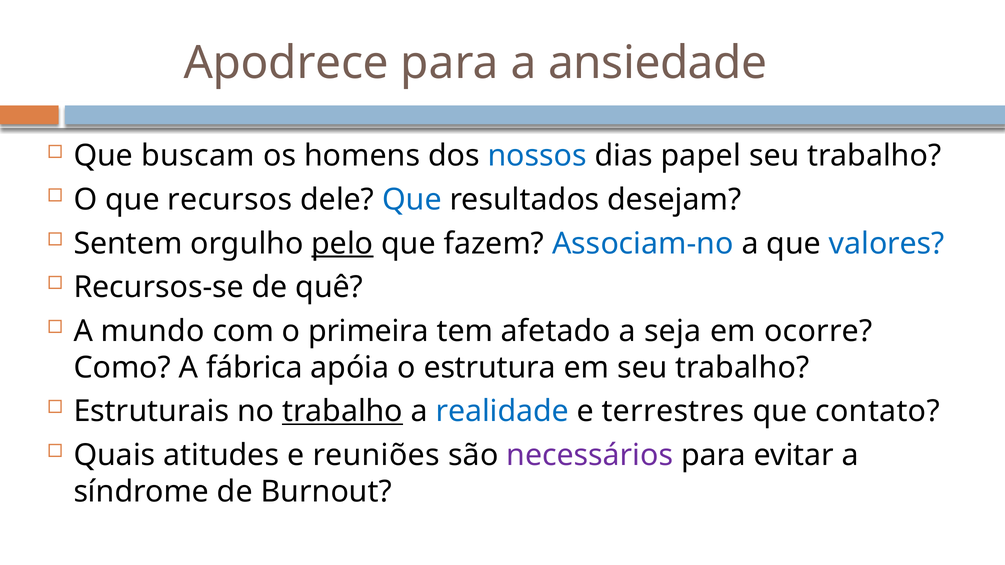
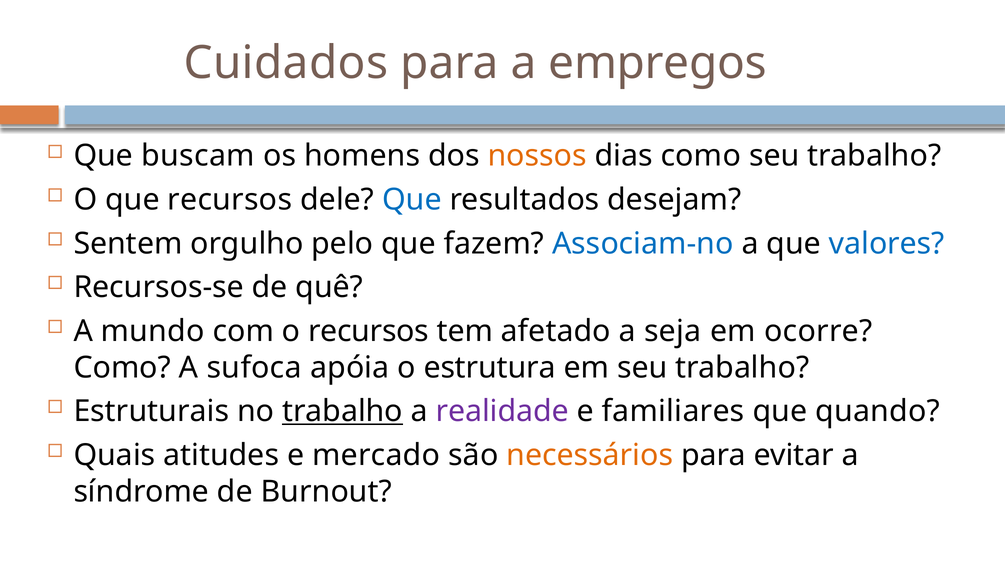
Apodrece: Apodrece -> Cuidados
ansiedade: ansiedade -> empregos
nossos colour: blue -> orange
dias papel: papel -> como
pelo underline: present -> none
o primeira: primeira -> recursos
fábrica: fábrica -> sufoca
realidade colour: blue -> purple
terrestres: terrestres -> familiares
contato: contato -> quando
reuniões: reuniões -> mercado
necessários colour: purple -> orange
